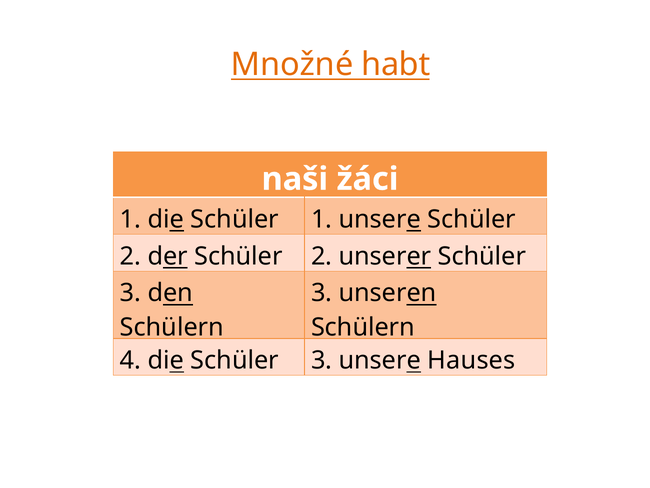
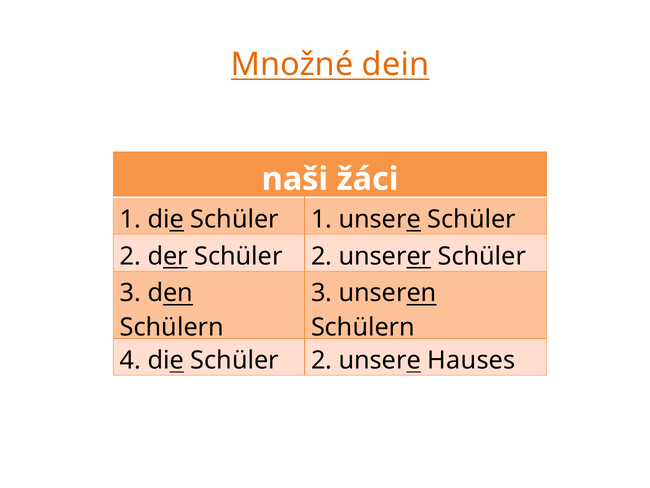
habt: habt -> dein
die Schüler 3: 3 -> 2
